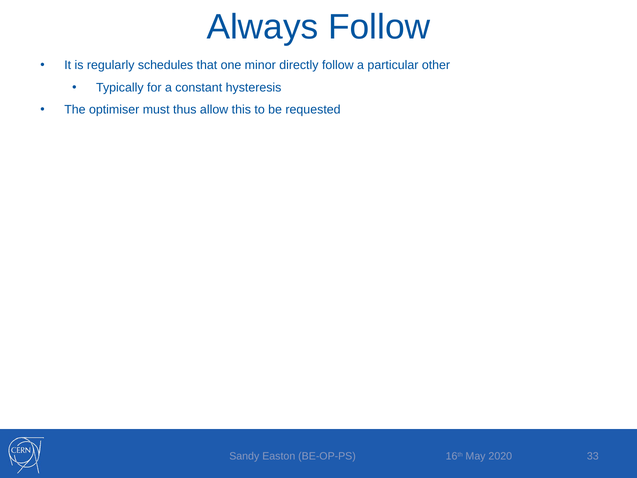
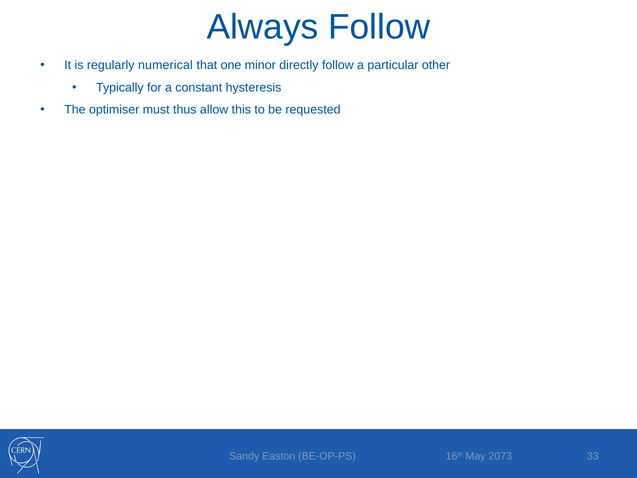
schedules: schedules -> numerical
2020: 2020 -> 2073
